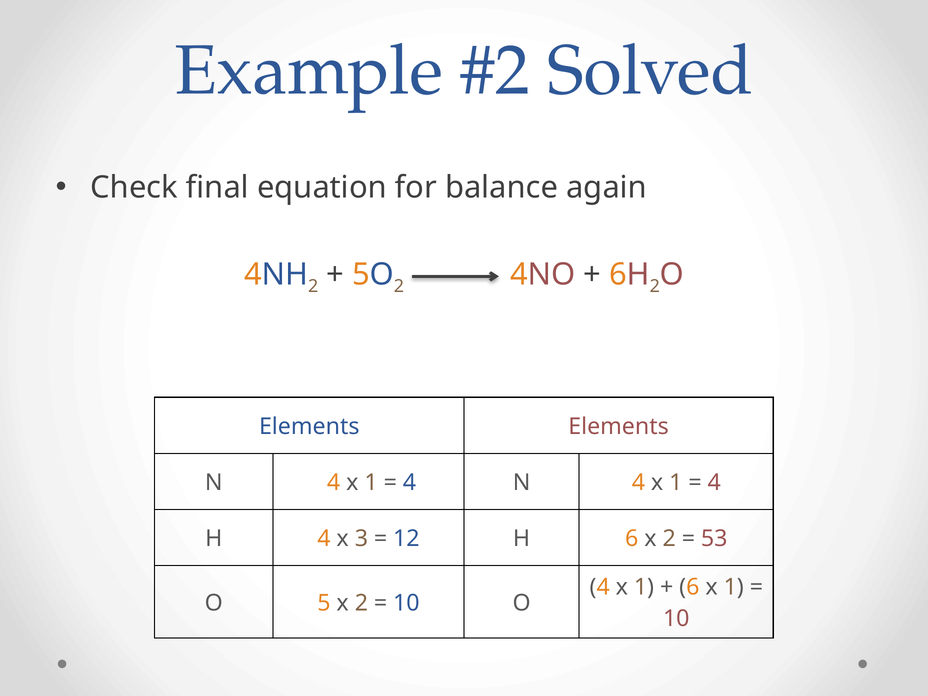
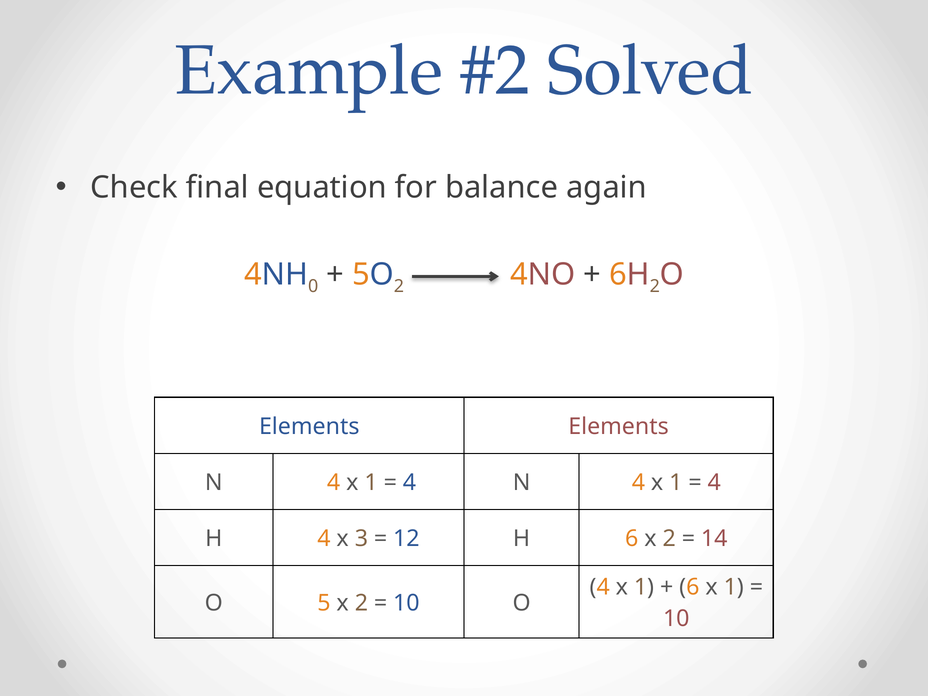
2 at (313, 286): 2 -> 0
53: 53 -> 14
